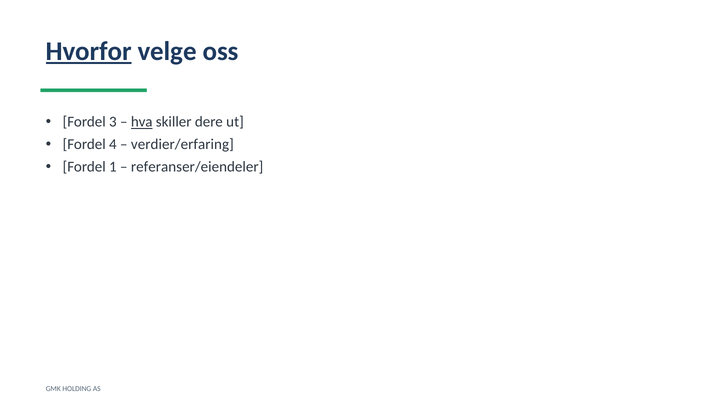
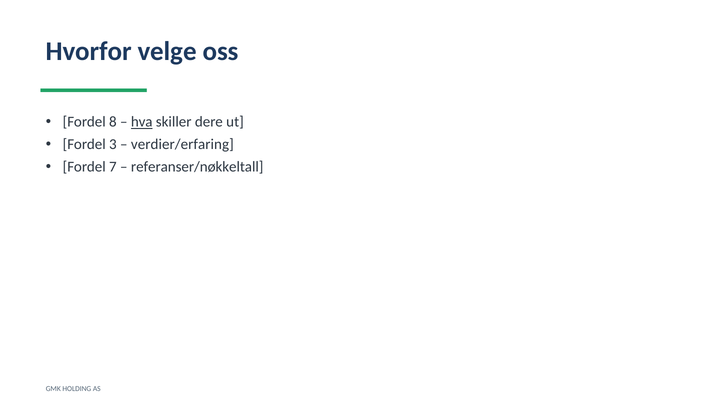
Hvorfor underline: present -> none
3: 3 -> 8
4: 4 -> 3
1: 1 -> 7
referanser/eiendeler: referanser/eiendeler -> referanser/nøkkeltall
